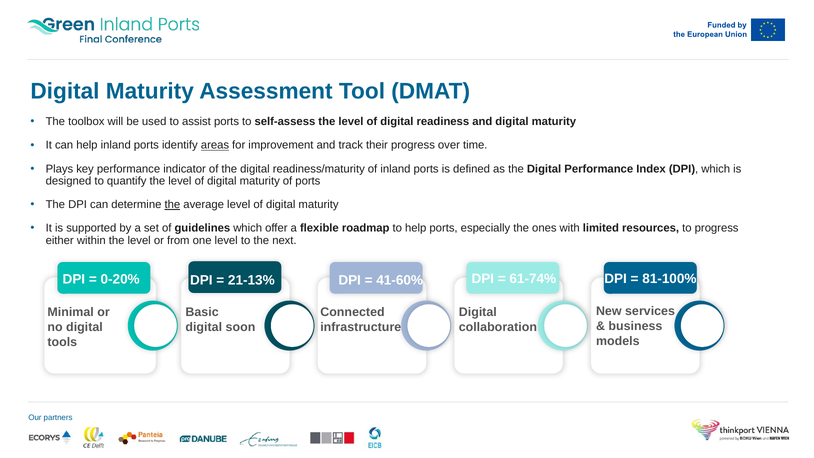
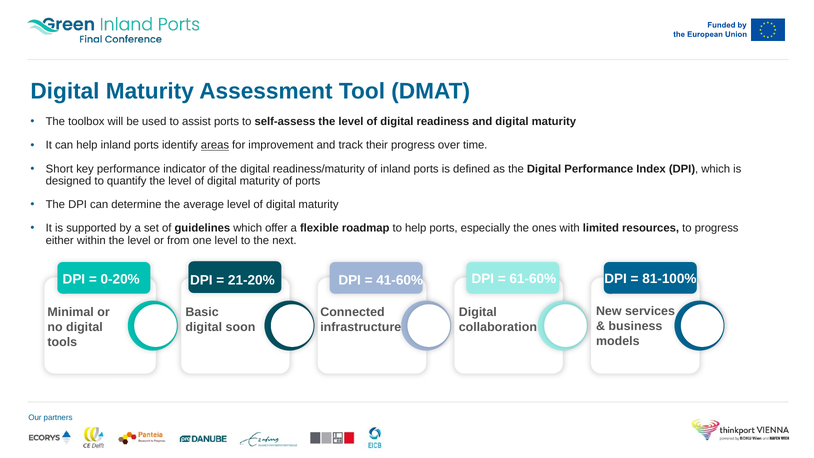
Plays: Plays -> Short
the at (172, 205) underline: present -> none
61-74%: 61-74% -> 61-60%
21-13%: 21-13% -> 21-20%
